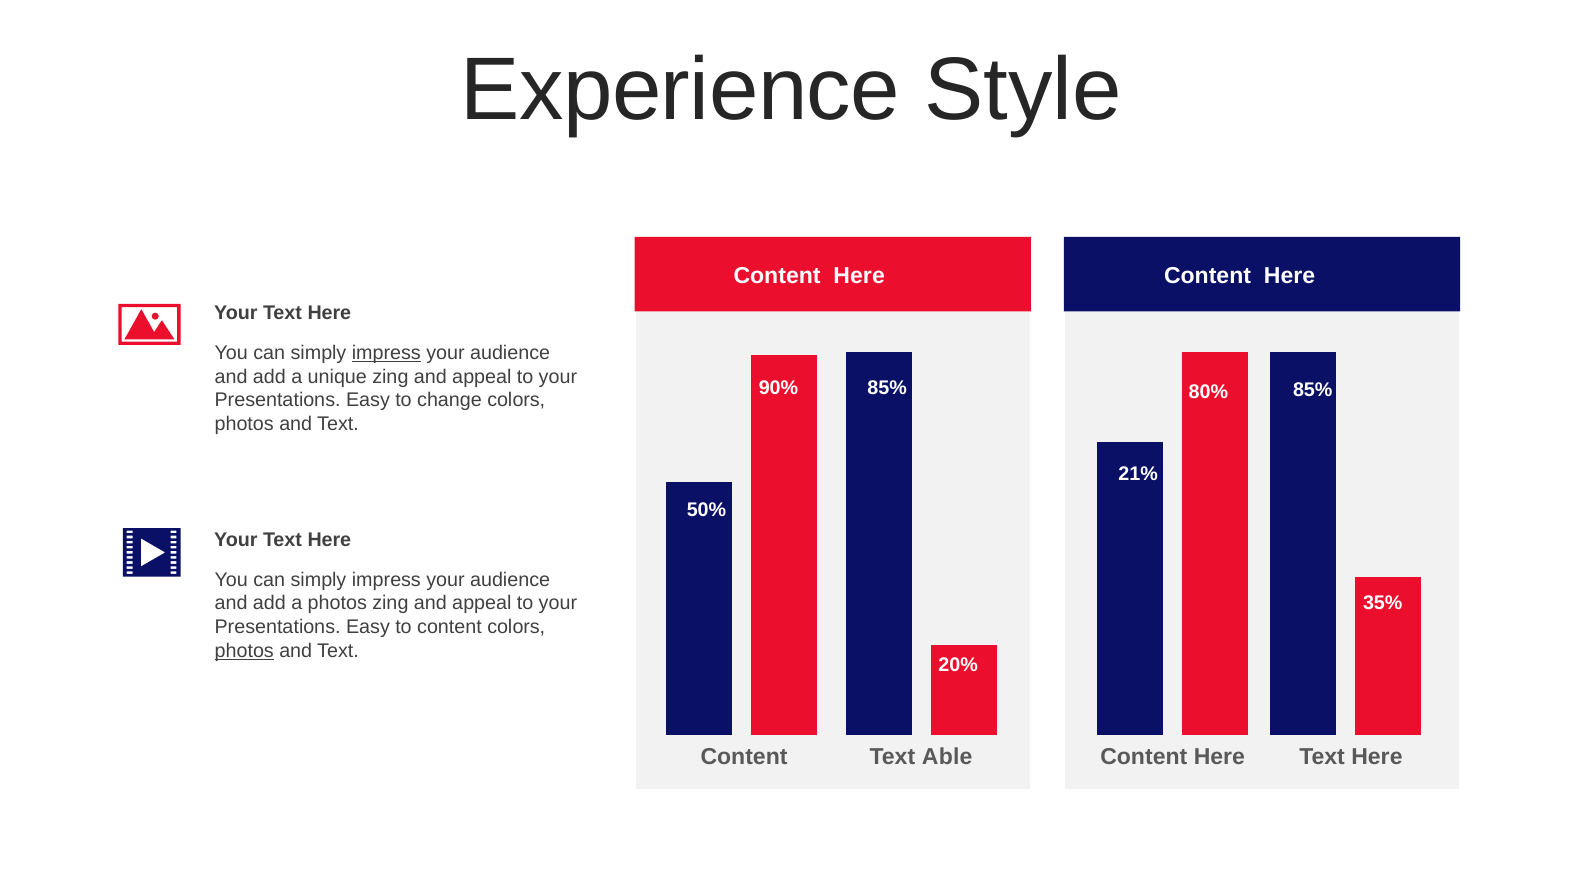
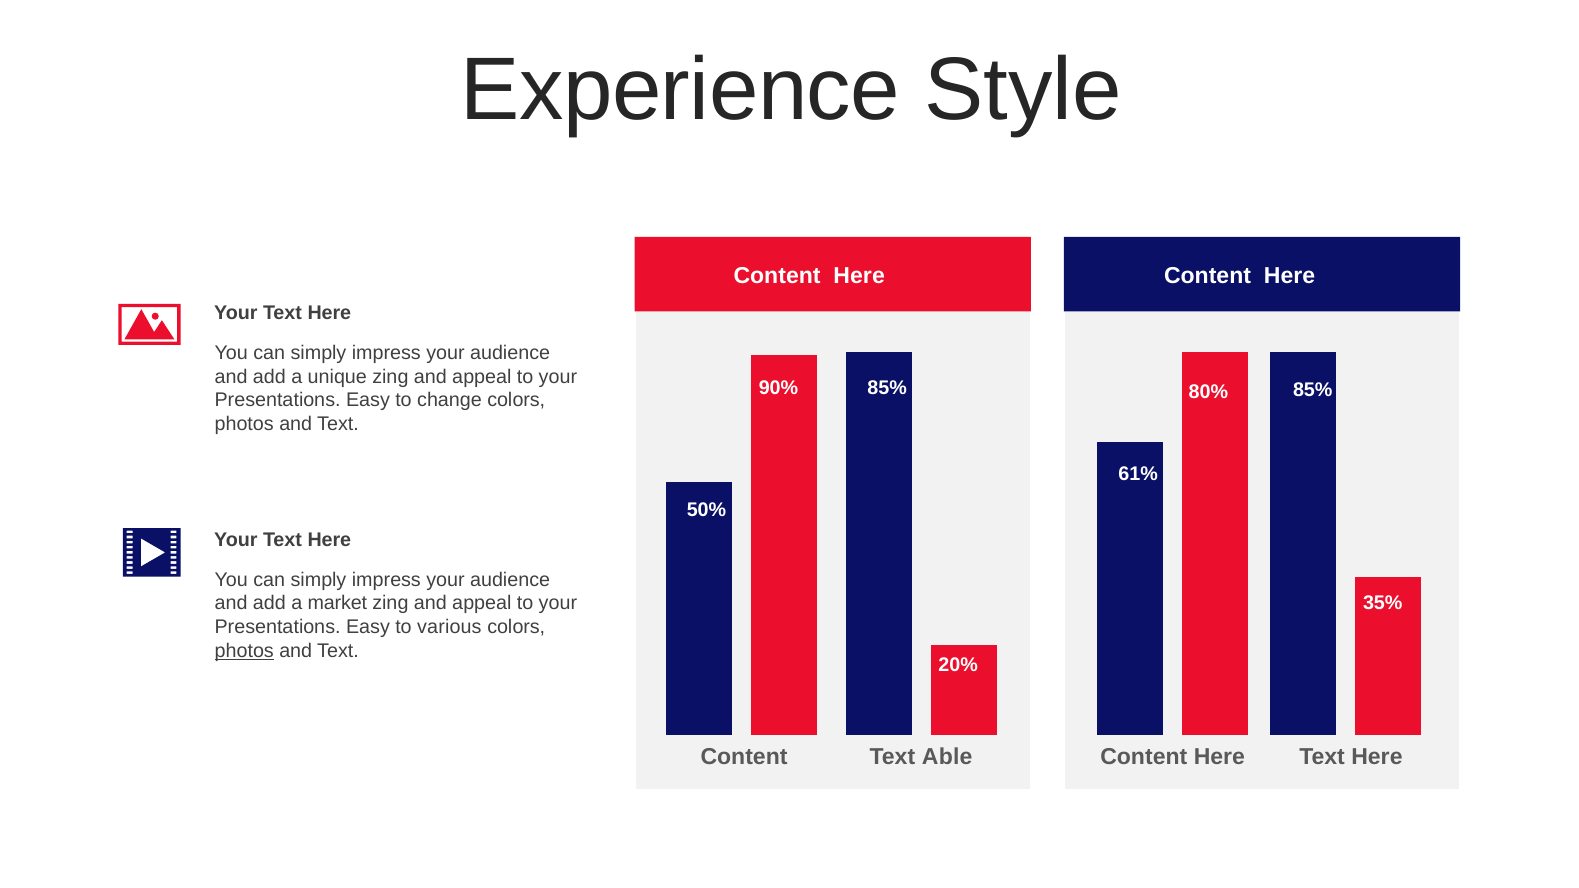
impress at (386, 353) underline: present -> none
21%: 21% -> 61%
a photos: photos -> market
to content: content -> various
